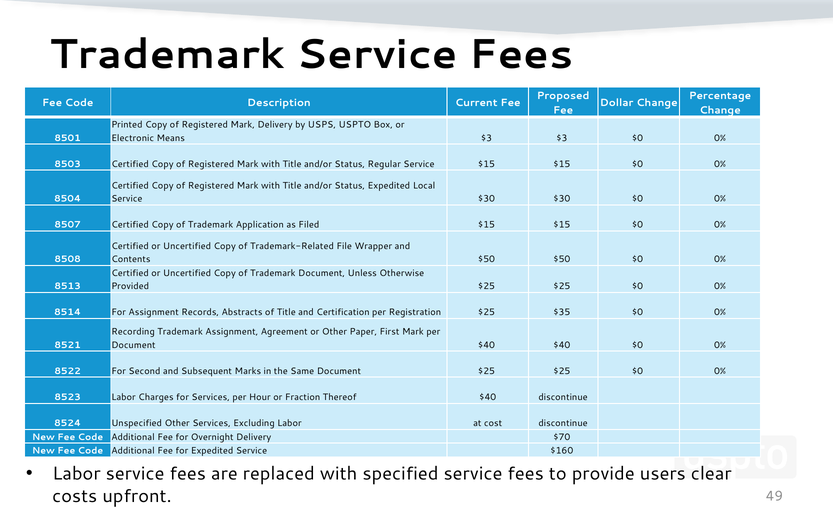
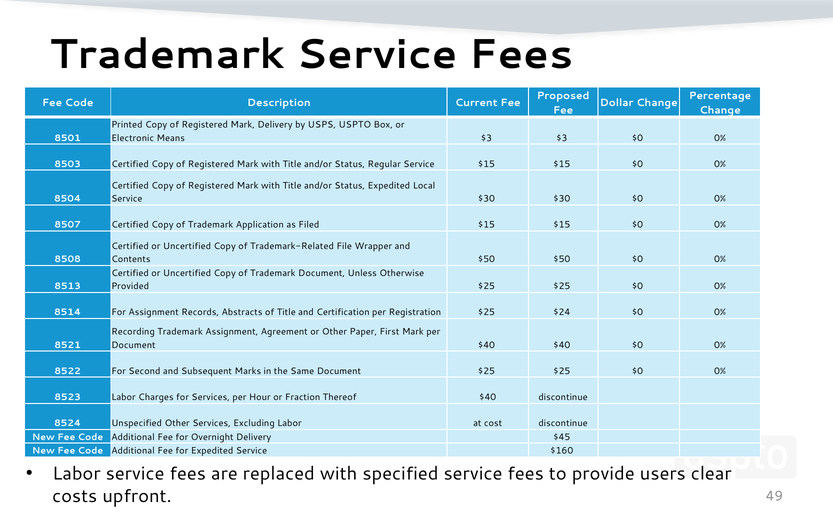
$35: $35 -> $24
$70: $70 -> $45
